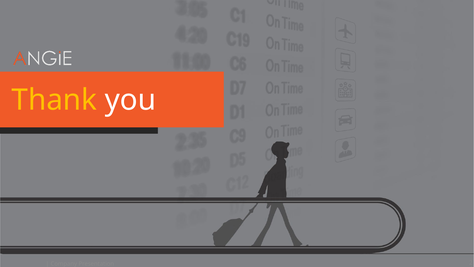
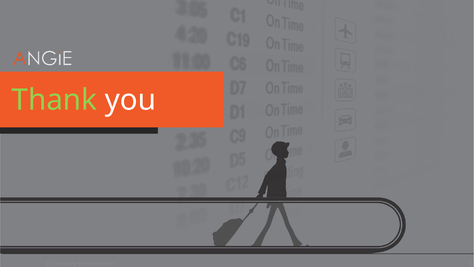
Thank colour: yellow -> light green
